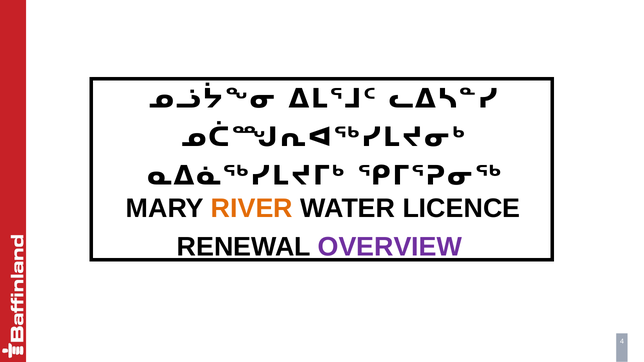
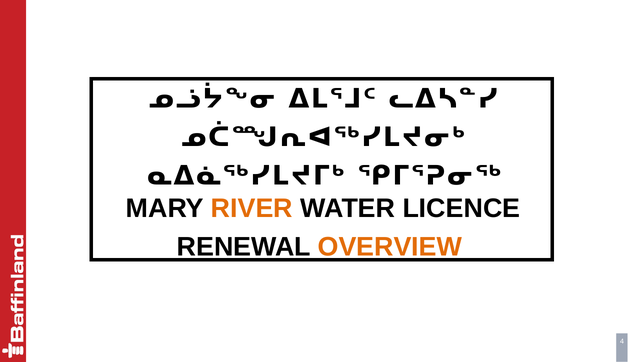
OVERVIEW colour: purple -> orange
